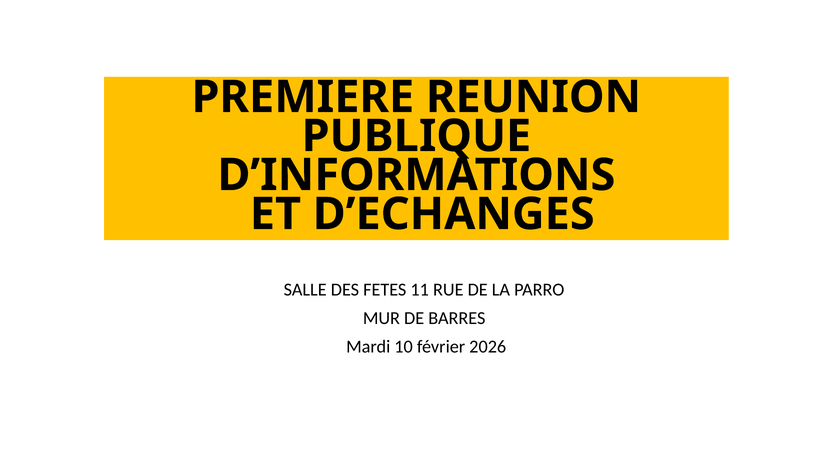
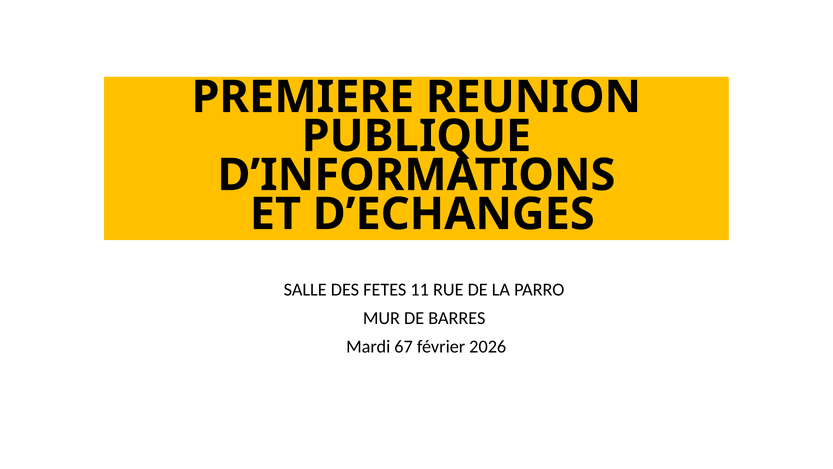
10: 10 -> 67
